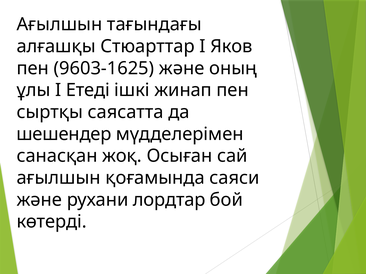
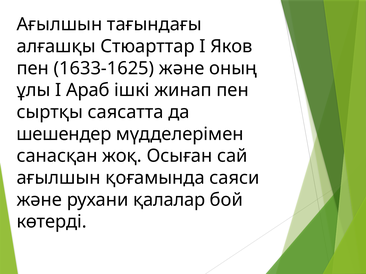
9603-1625: 9603-1625 -> 1633-1625
Етеді: Етеді -> Араб
лордтар: лордтар -> қалалар
